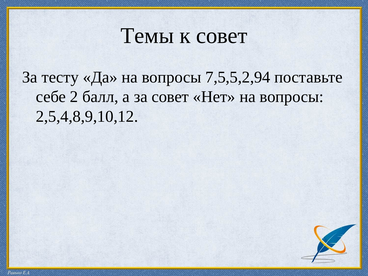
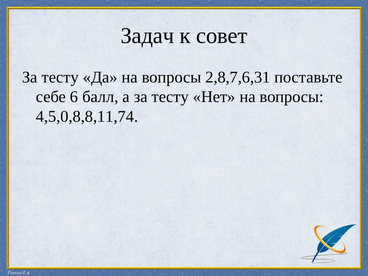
Темы: Темы -> Задач
7,5,5,2,94: 7,5,5,2,94 -> 2,8,7,6,31
2: 2 -> 6
а за совет: совет -> тесту
2,5,4,8,9,10,12: 2,5,4,8,9,10,12 -> 4,5,0,8,8,11,74
